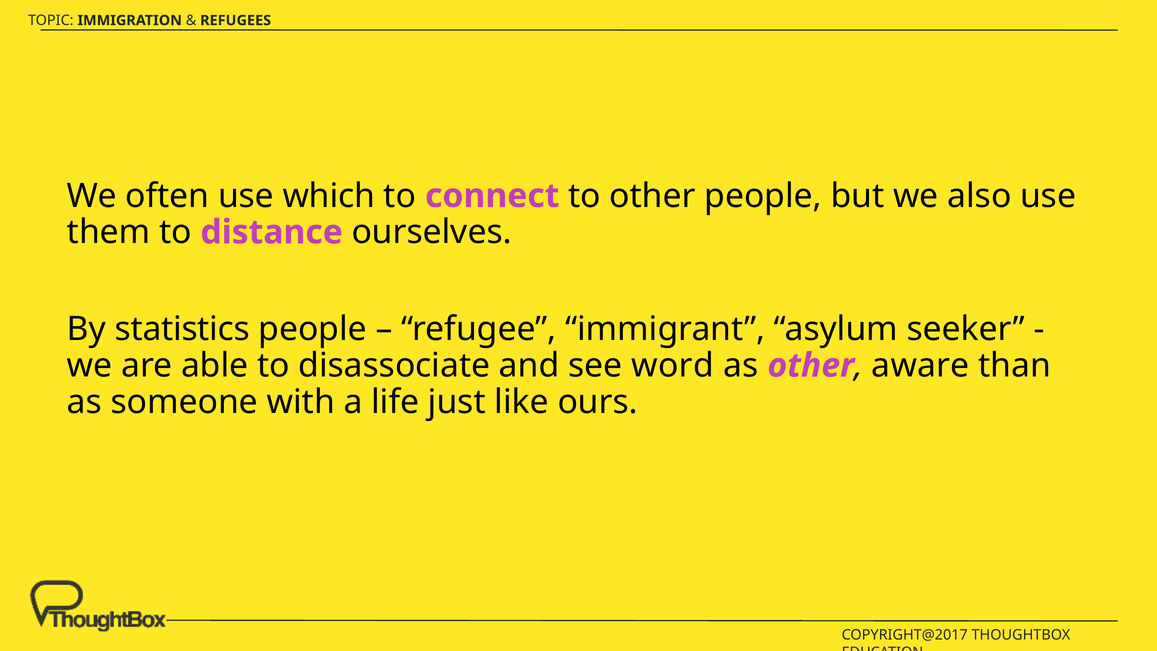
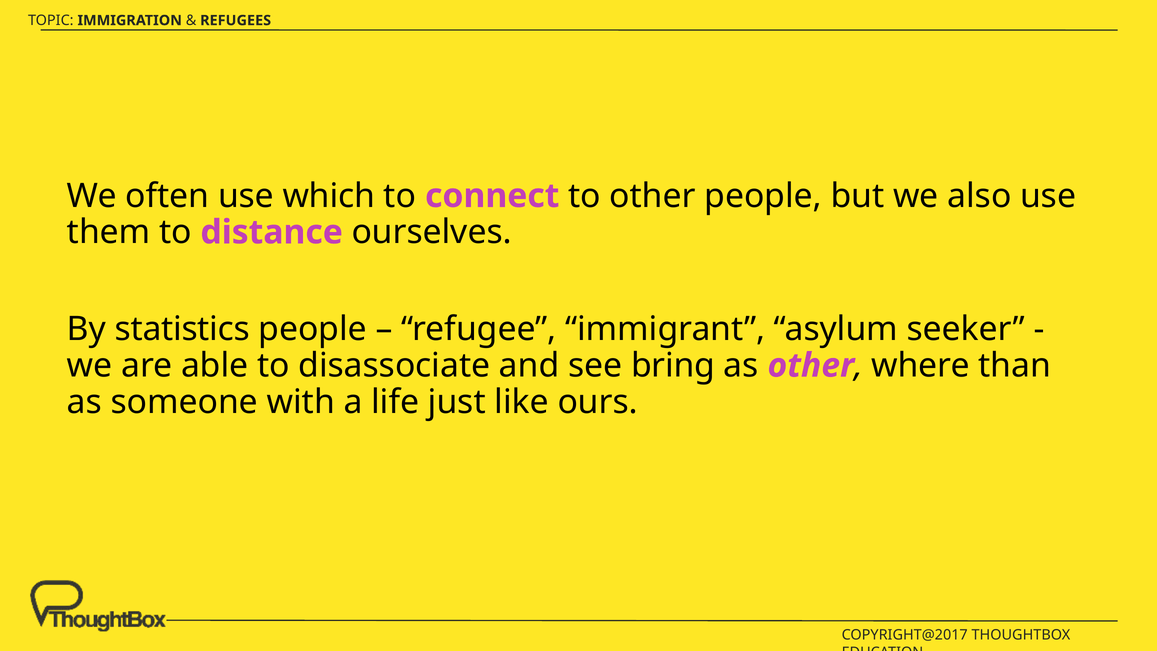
word: word -> bring
aware: aware -> where
